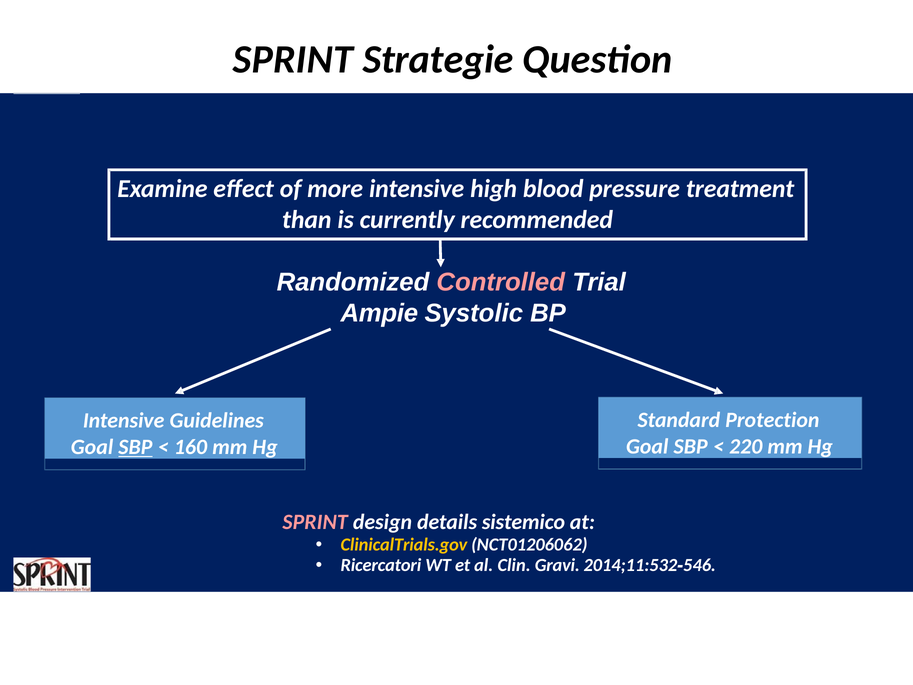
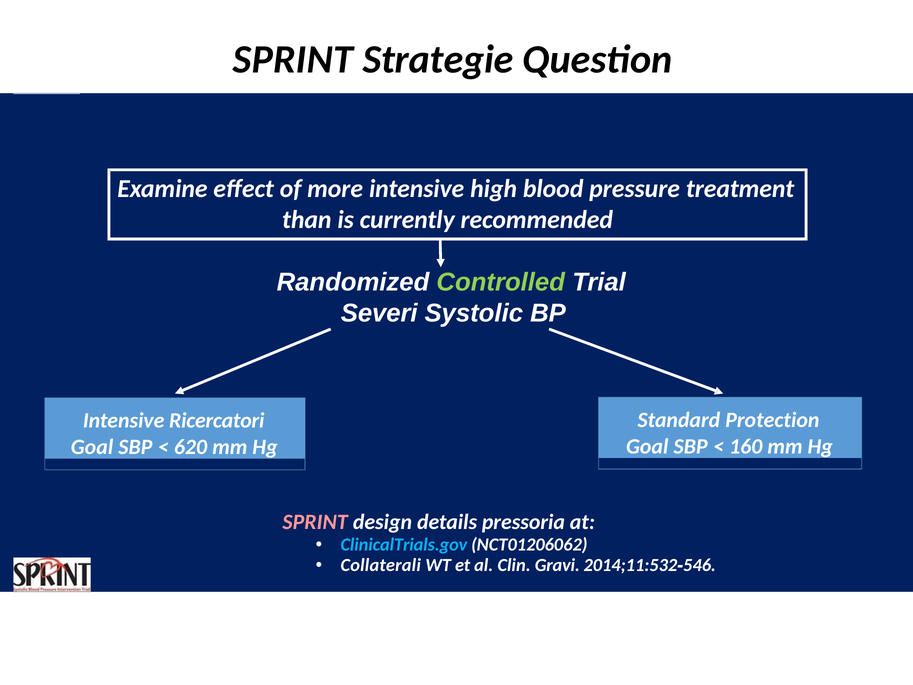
Controlled colour: pink -> light green
Ampie: Ampie -> Severi
Guidelines: Guidelines -> Ricercatori
220: 220 -> 160
SBP at (135, 447) underline: present -> none
160: 160 -> 620
sistemico: sistemico -> pressoria
ClinicalTrials.gov colour: yellow -> light blue
Ricercatori: Ricercatori -> Collaterali
